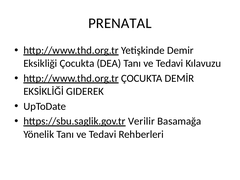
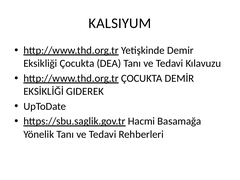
PRENATAL: PRENATAL -> KALSIYUM
Verilir: Verilir -> Hacmi
